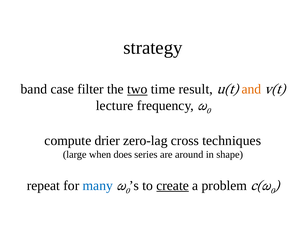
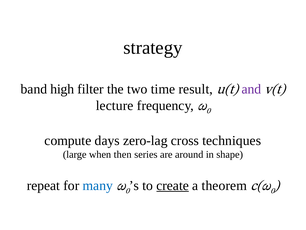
case: case -> high
two underline: present -> none
and colour: orange -> purple
drier: drier -> days
does: does -> then
problem: problem -> theorem
